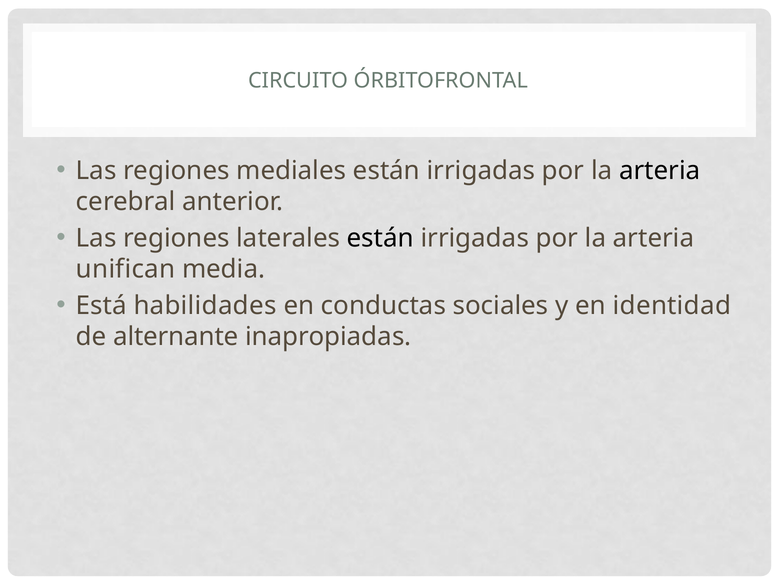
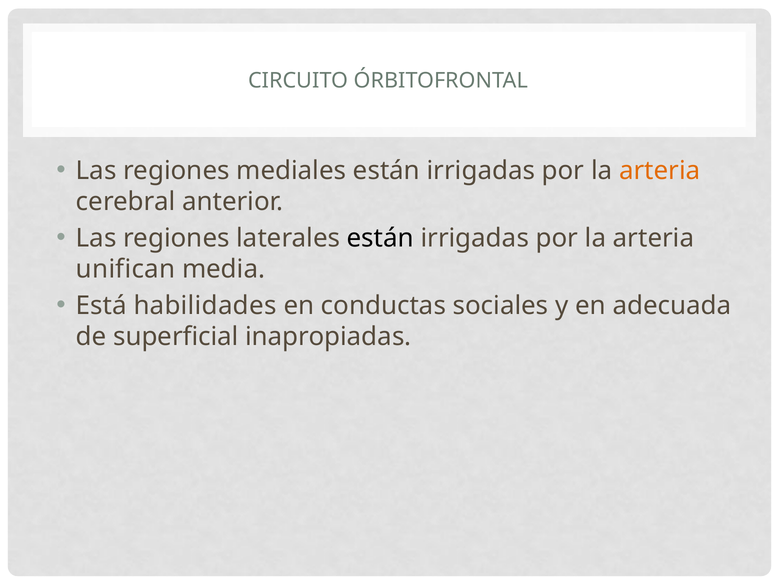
arteria at (660, 171) colour: black -> orange
identidad: identidad -> adecuada
alternante: alternante -> superficial
